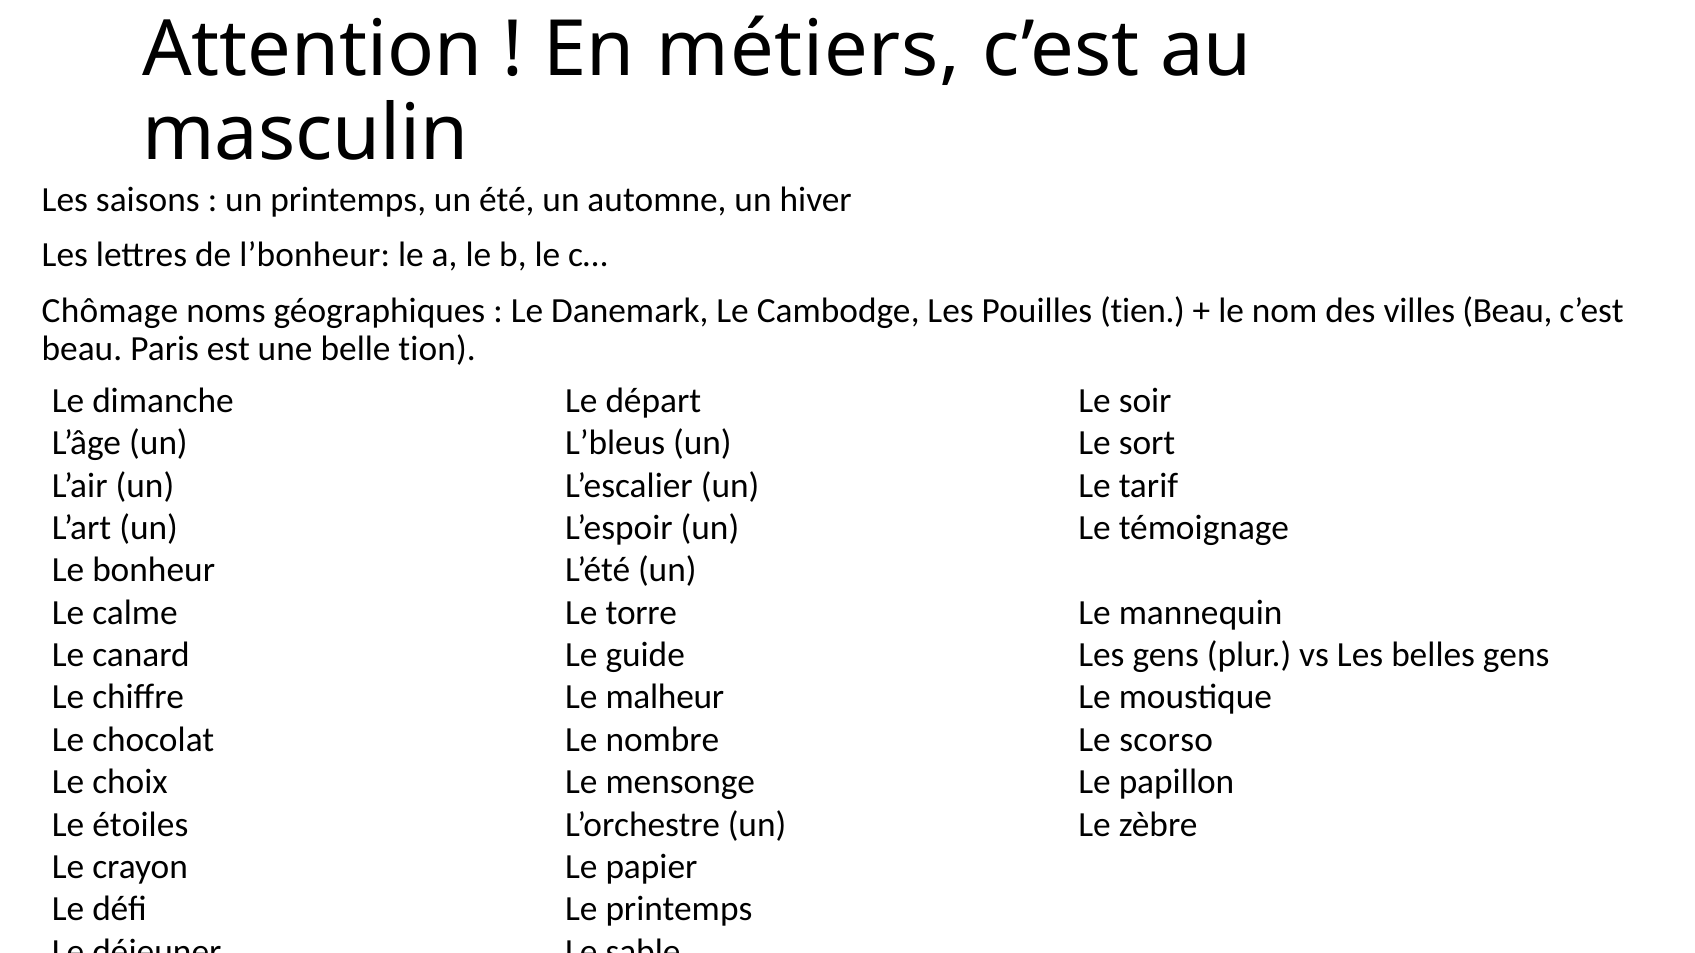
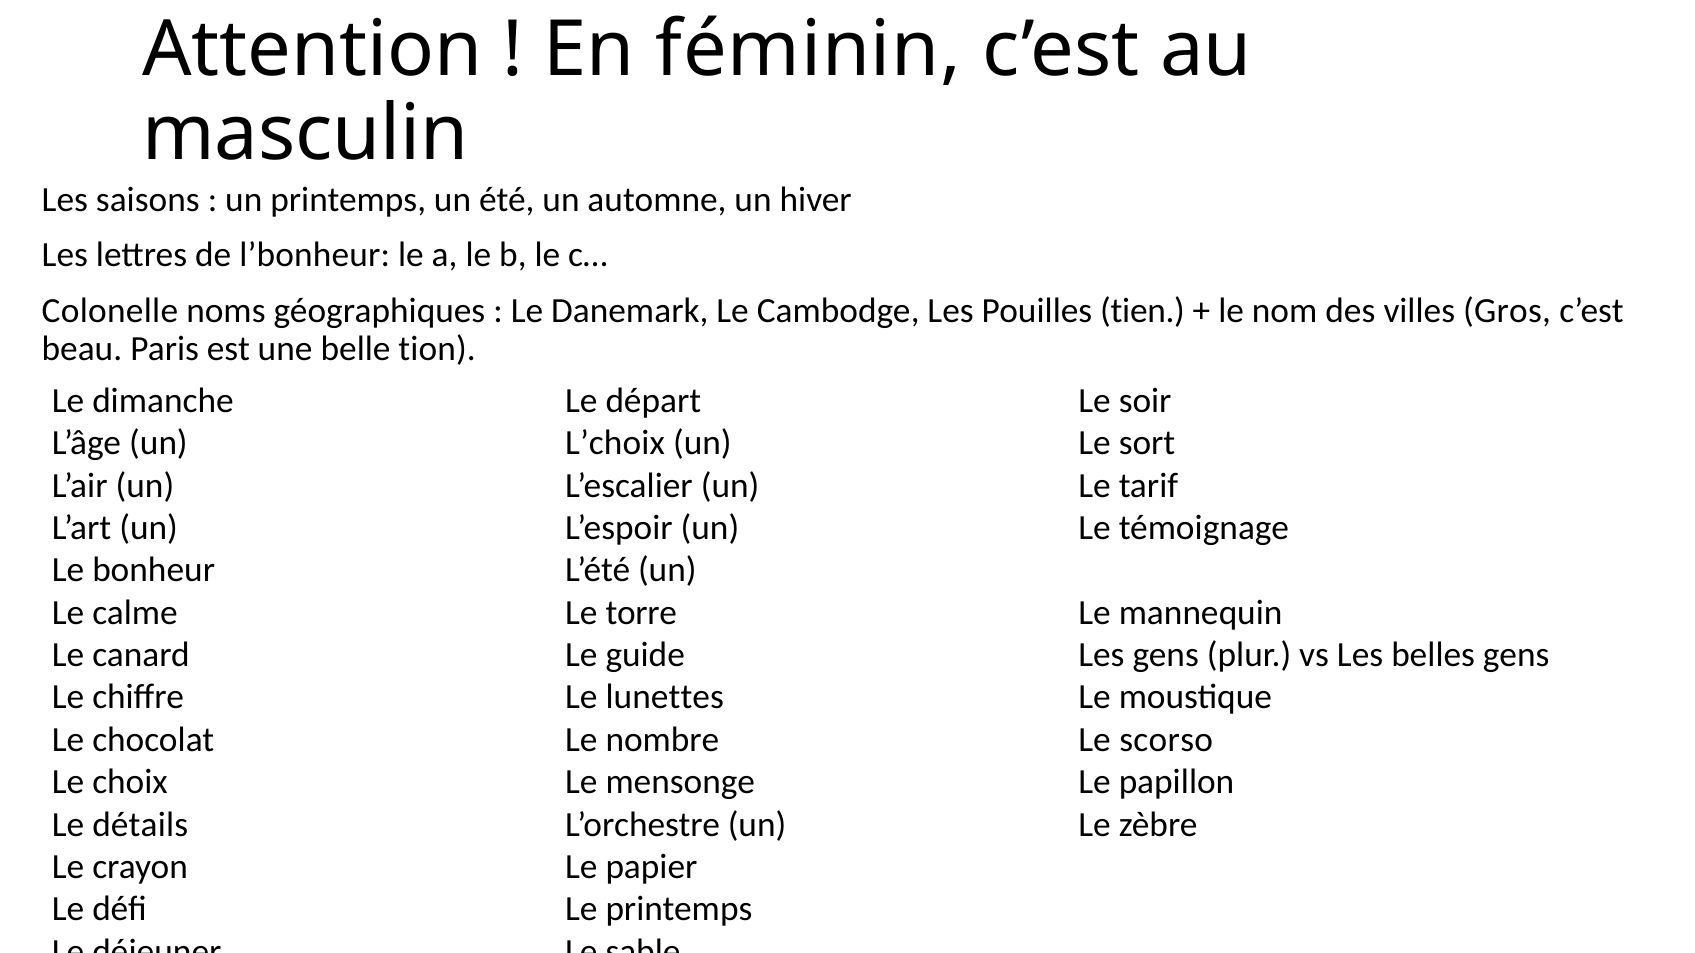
métiers: métiers -> féminin
Chômage: Chômage -> Colonelle
villes Beau: Beau -> Gros
L’bleus: L’bleus -> L’choix
malheur: malheur -> lunettes
étoiles: étoiles -> détails
